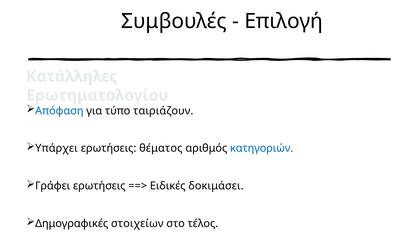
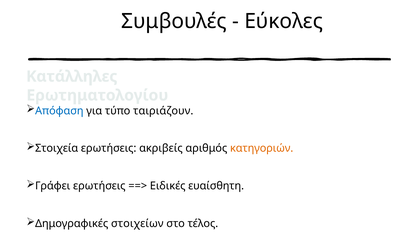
Επιλογή: Επιλογή -> Εύκολες
Υπάρχει: Υπάρχει -> Στοιχεία
θέματος: θέματος -> ακριβείς
κατηγοριών colour: blue -> orange
δοκιμάσει: δοκιμάσει -> ευαίσθητη
